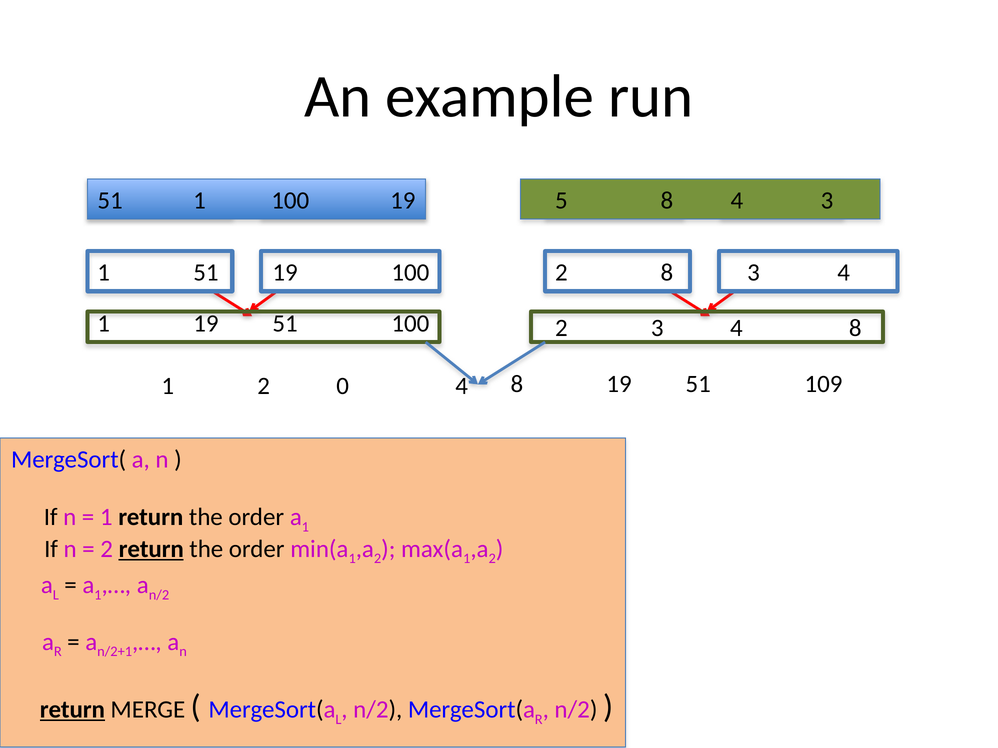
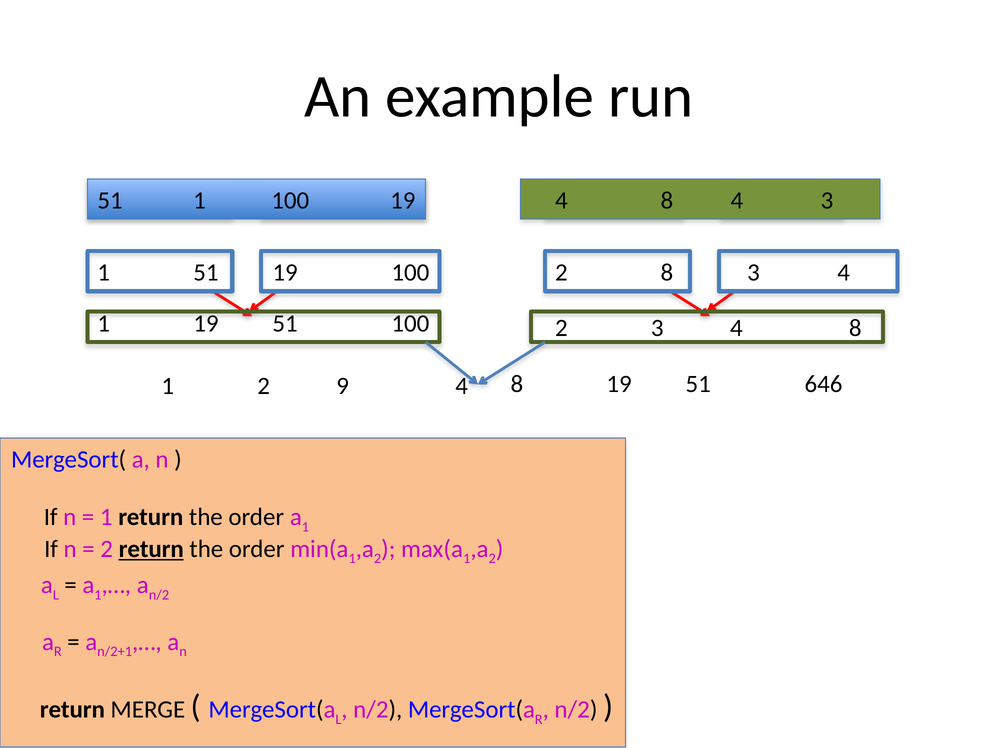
19 5: 5 -> 4
0: 0 -> 9
109: 109 -> 646
return at (72, 710) underline: present -> none
